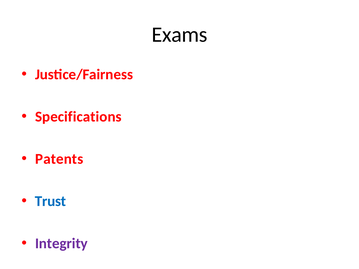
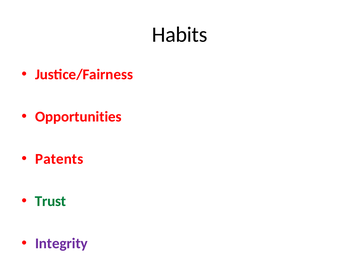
Exams: Exams -> Habits
Specifications: Specifications -> Opportunities
Trust colour: blue -> green
